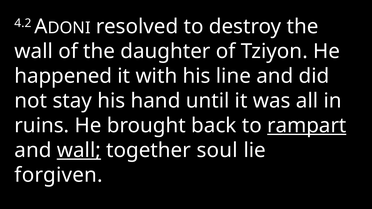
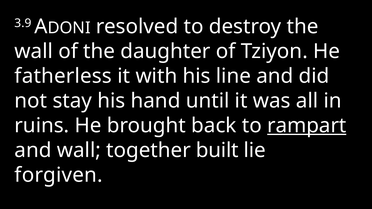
4.2: 4.2 -> 3.9
happened: happened -> fatherless
wall at (79, 150) underline: present -> none
soul: soul -> built
